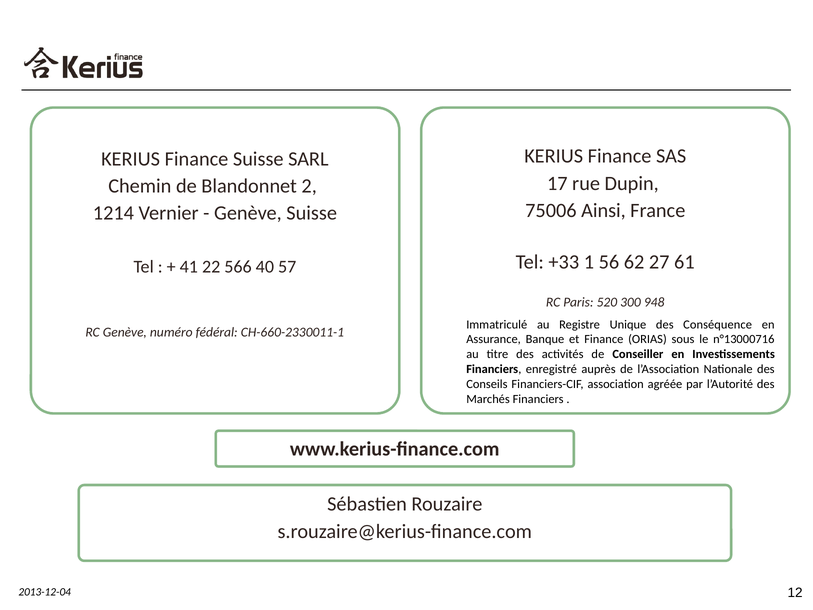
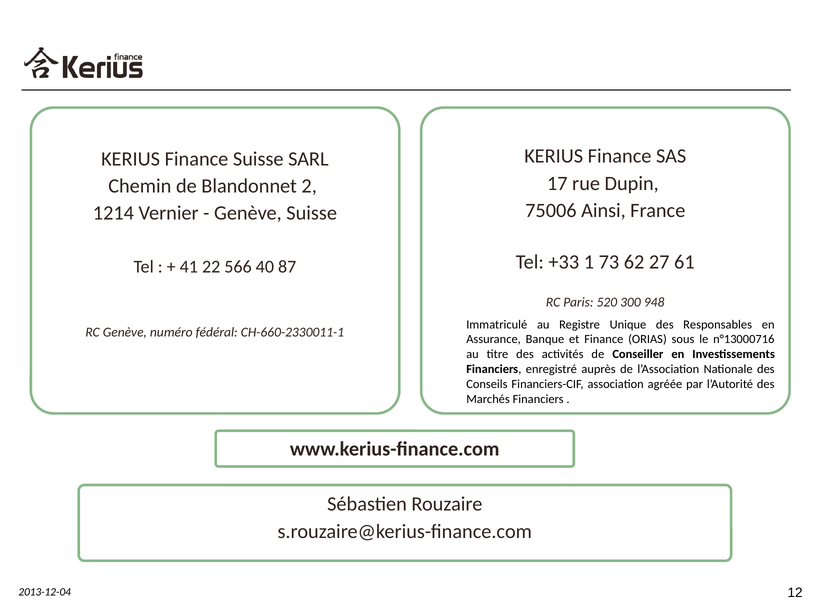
56: 56 -> 73
57: 57 -> 87
Conséquence: Conséquence -> Responsables
